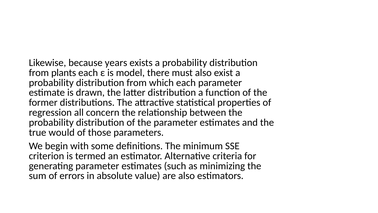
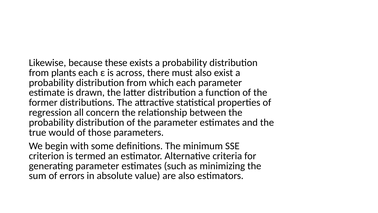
years: years -> these
model: model -> across
